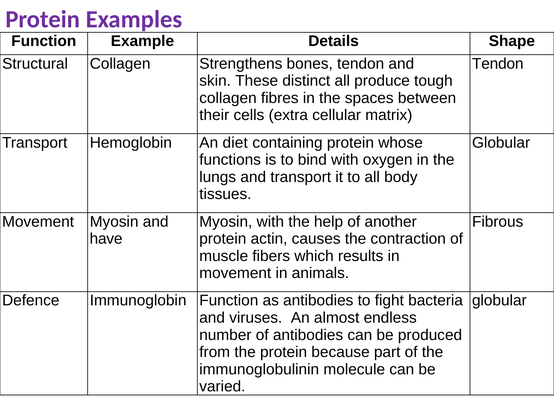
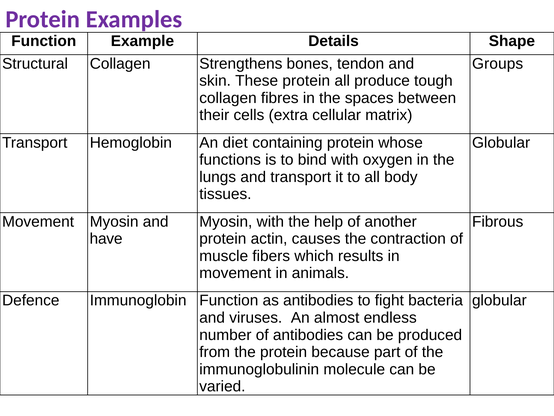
Tendon at (498, 64): Tendon -> Groups
These distinct: distinct -> protein
